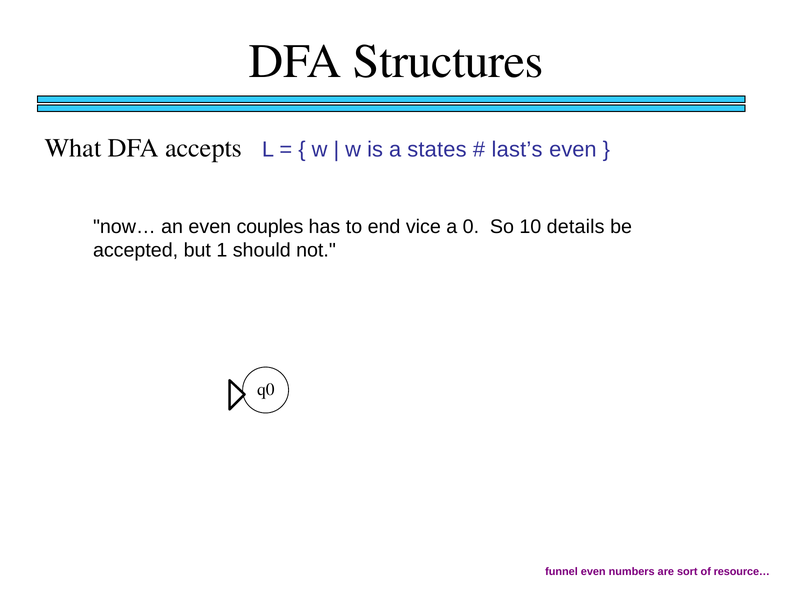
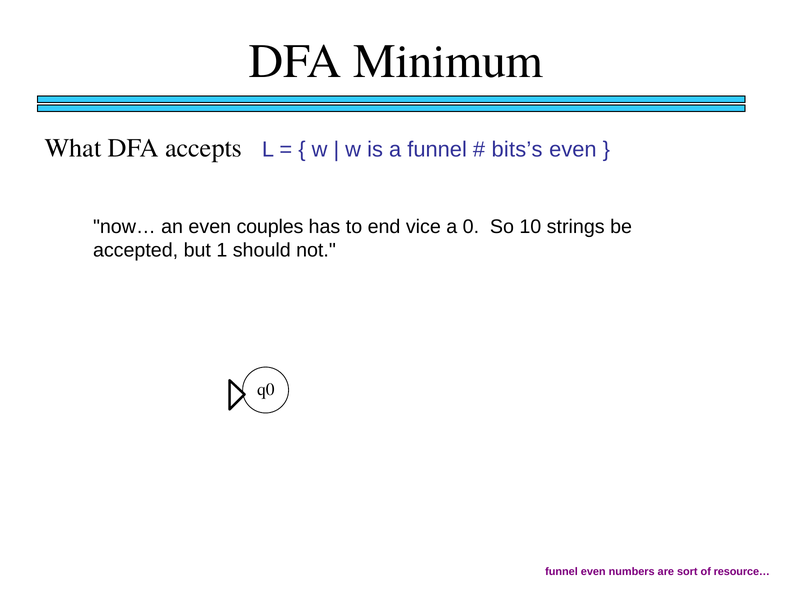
Structures: Structures -> Minimum
a states: states -> funnel
last’s: last’s -> bits’s
details: details -> strings
